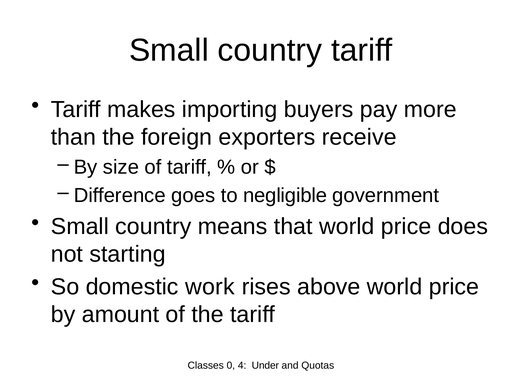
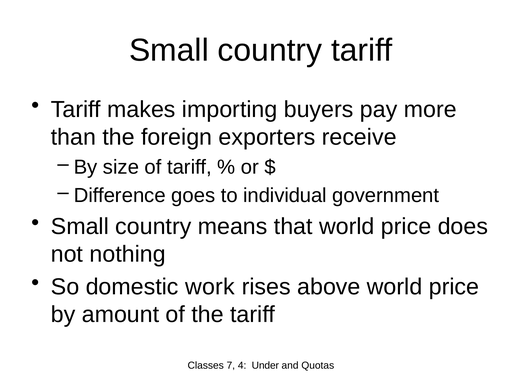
negligible: negligible -> individual
starting: starting -> nothing
0: 0 -> 7
